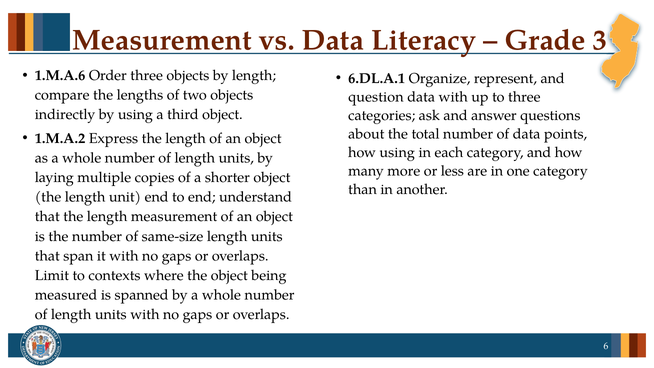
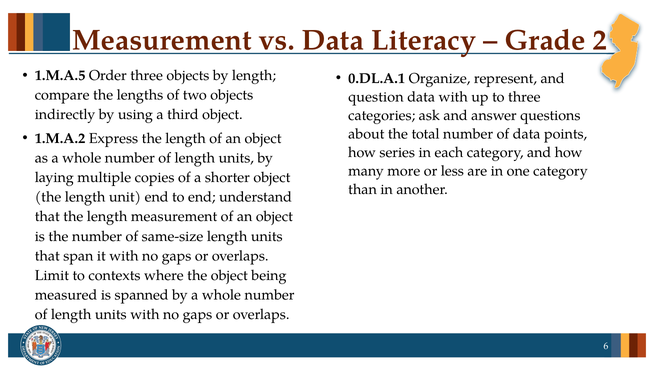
3: 3 -> 2
1.M.A.6: 1.M.A.6 -> 1.M.A.5
6.DL.A.1: 6.DL.A.1 -> 0.DL.A.1
how using: using -> series
